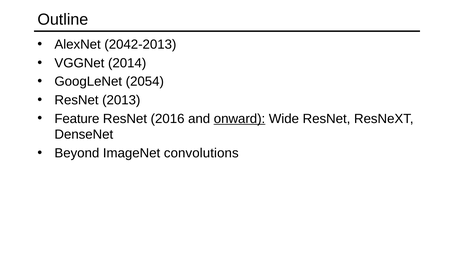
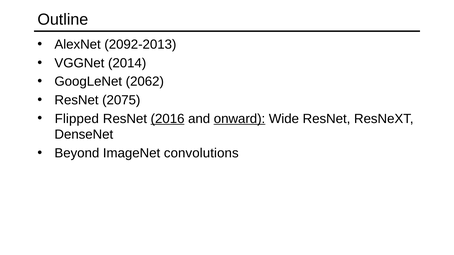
2042-2013: 2042-2013 -> 2092-2013
2054: 2054 -> 2062
2013: 2013 -> 2075
Feature: Feature -> Flipped
2016 underline: none -> present
